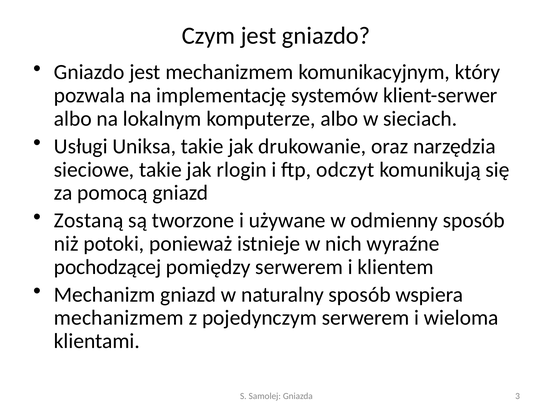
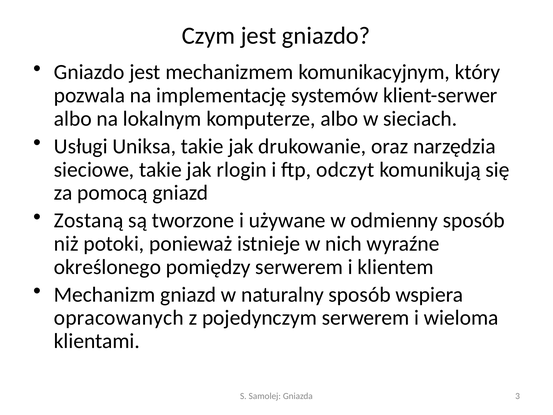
pochodzącej: pochodzącej -> określonego
mechanizmem at (119, 318): mechanizmem -> opracowanych
